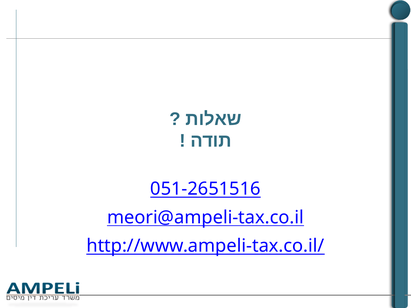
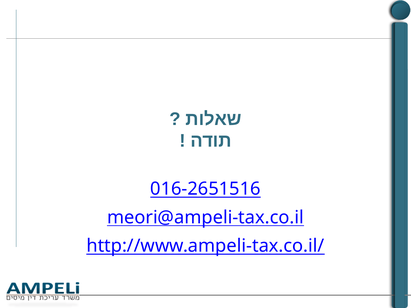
051-2651516: 051-2651516 -> 016-2651516
